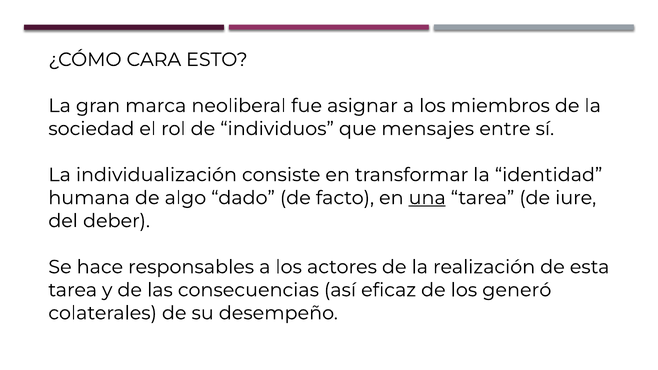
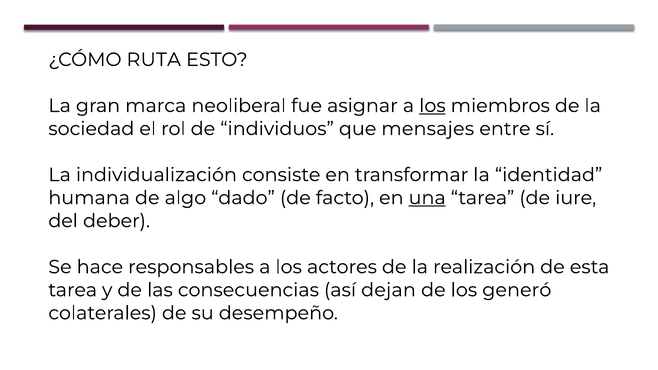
CARA: CARA -> RUTA
los at (432, 106) underline: none -> present
eficaz: eficaz -> dejan
